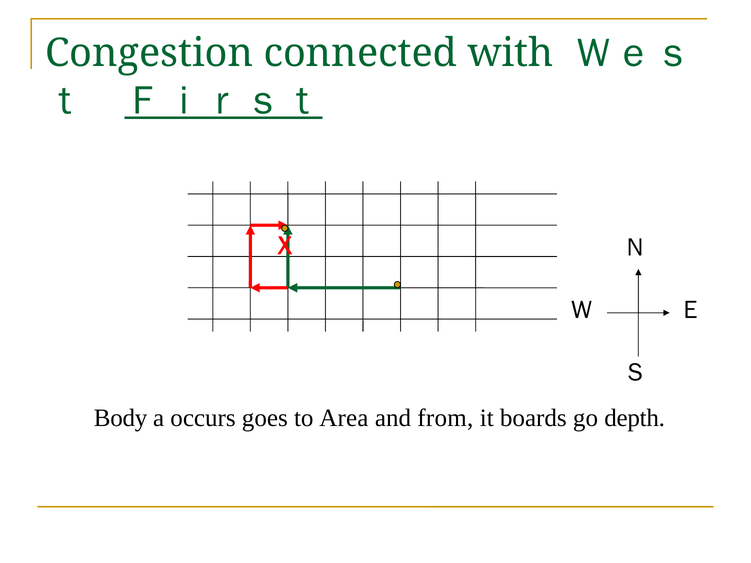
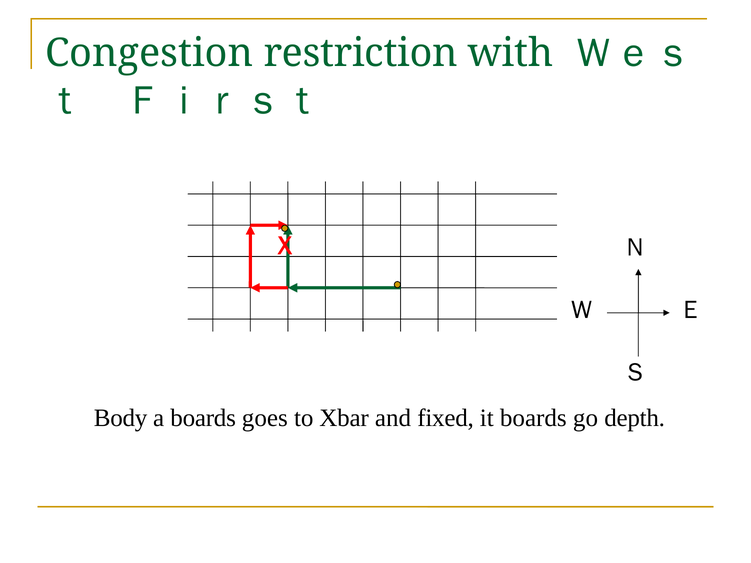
connected: connected -> restriction
Ｆｉｒｓｔ underline: present -> none
a occurs: occurs -> boards
Area: Area -> Xbar
from: from -> fixed
